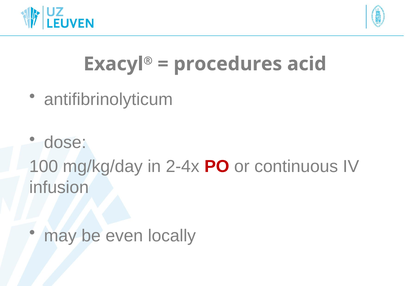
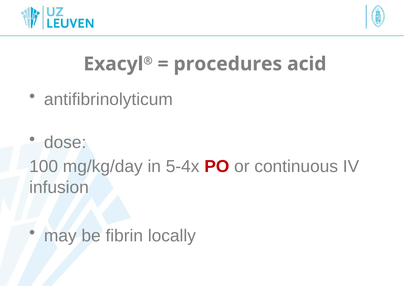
2-4x: 2-4x -> 5-4x
even: even -> fibrin
